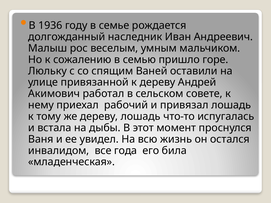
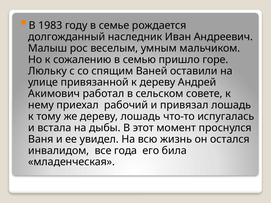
1936: 1936 -> 1983
